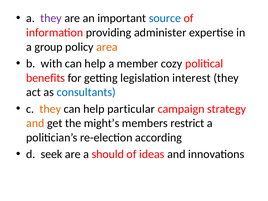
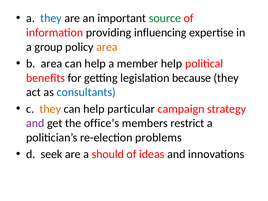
they at (51, 18) colour: purple -> blue
source colour: blue -> green
administer: administer -> influencing
b with: with -> area
member cozy: cozy -> help
interest: interest -> because
and at (35, 123) colour: orange -> purple
might’s: might’s -> office’s
according: according -> problems
